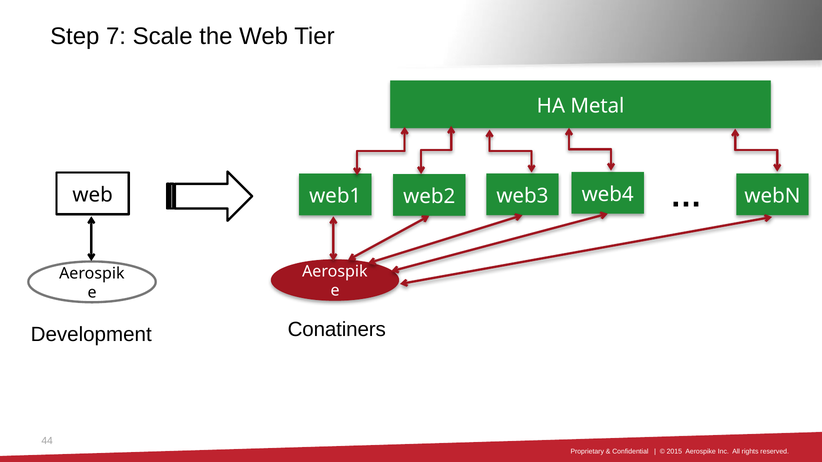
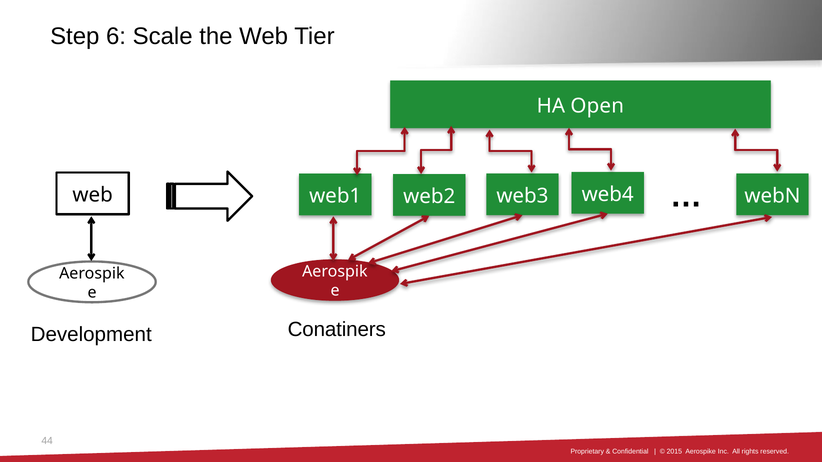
7: 7 -> 6
Metal: Metal -> Open
